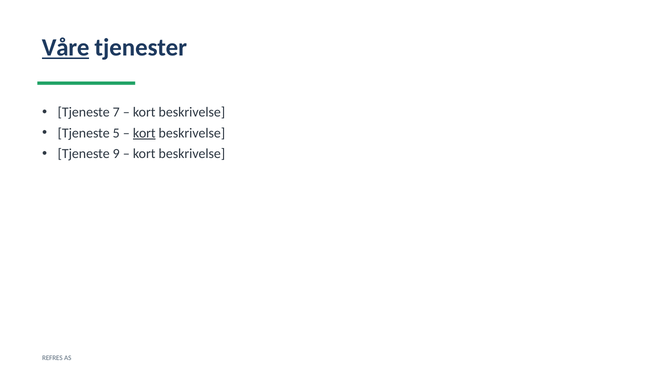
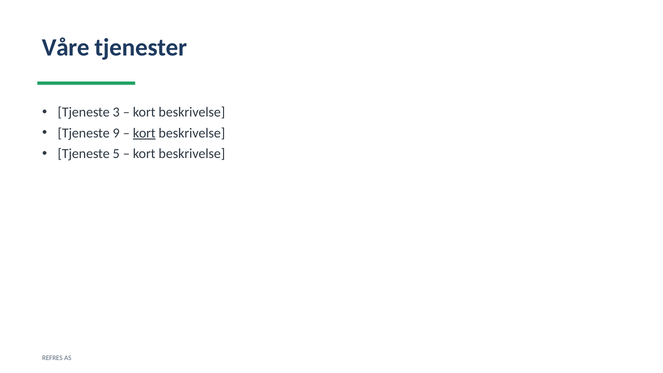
Våre underline: present -> none
7: 7 -> 3
5: 5 -> 9
9: 9 -> 5
